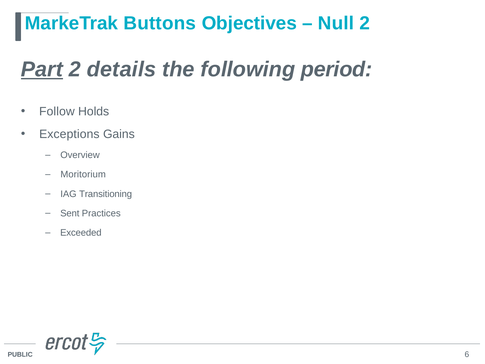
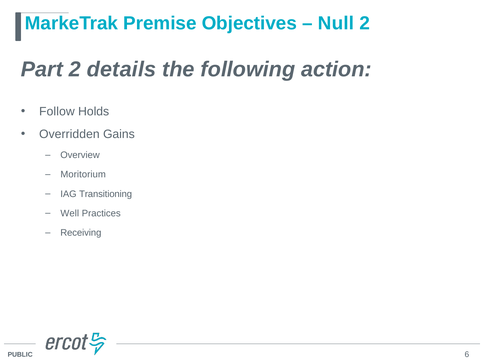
Buttons: Buttons -> Premise
Part underline: present -> none
period: period -> action
Exceptions: Exceptions -> Overridden
Sent: Sent -> Well
Exceeded: Exceeded -> Receiving
